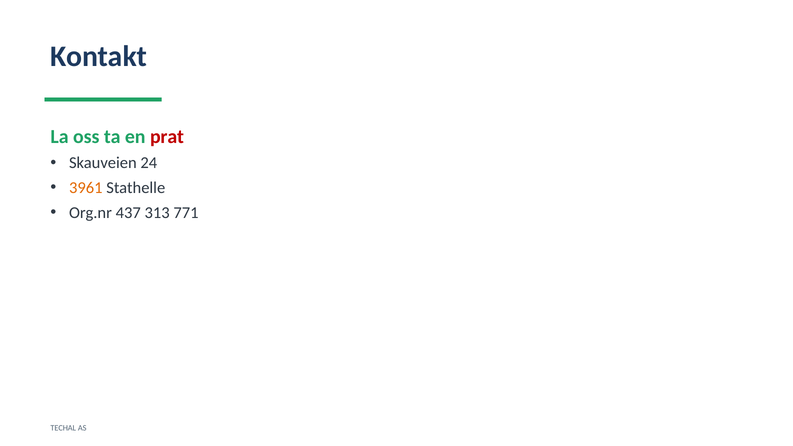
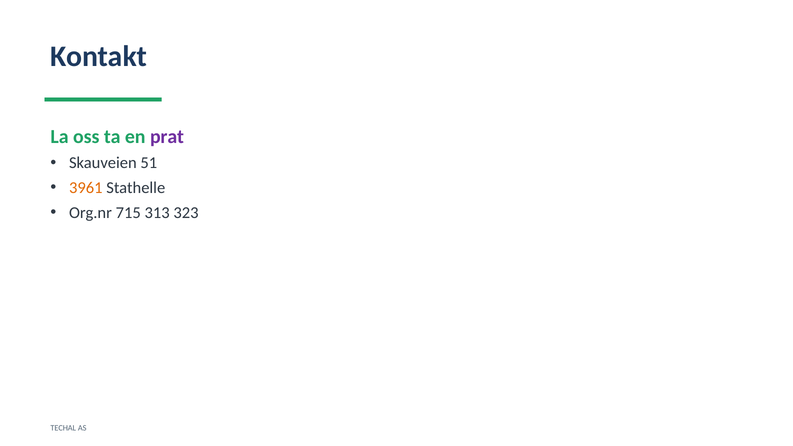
prat colour: red -> purple
24: 24 -> 51
437: 437 -> 715
771: 771 -> 323
